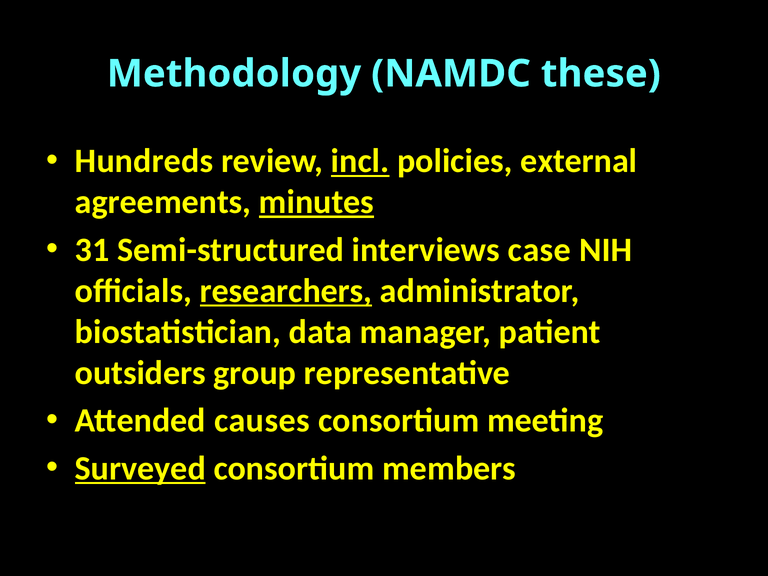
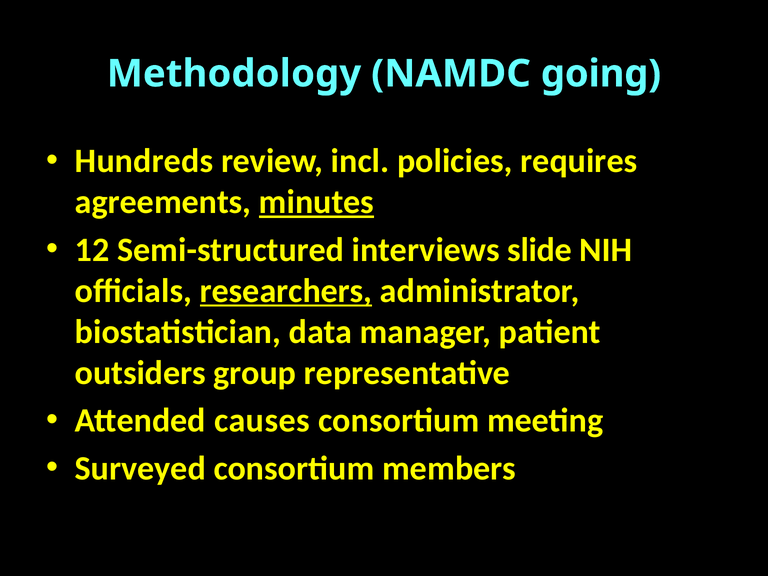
these: these -> going
incl underline: present -> none
external: external -> requires
31: 31 -> 12
case: case -> slide
Surveyed underline: present -> none
